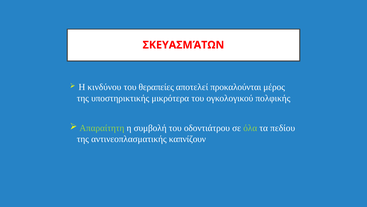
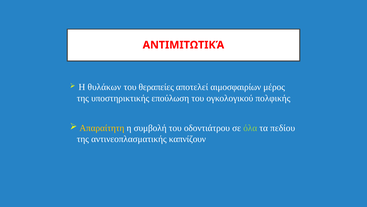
ΣΚΕΥΑΣΜΆΤΩΝ: ΣΚΕΥΑΣΜΆΤΩΝ -> ΑΝΤΙΜΙΤΩΤΙΚΆ
κινδύνου: κινδύνου -> θυλάκων
προκαλούνται: προκαλούνται -> αιμοσφαιρίων
μικρότερα: μικρότερα -> επούλωση
Απαραίτητη colour: light green -> yellow
